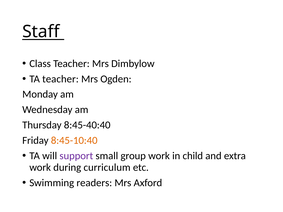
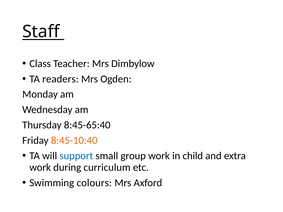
TA teacher: teacher -> readers
8:45-40:40: 8:45-40:40 -> 8:45-65:40
support colour: purple -> blue
readers: readers -> colours
